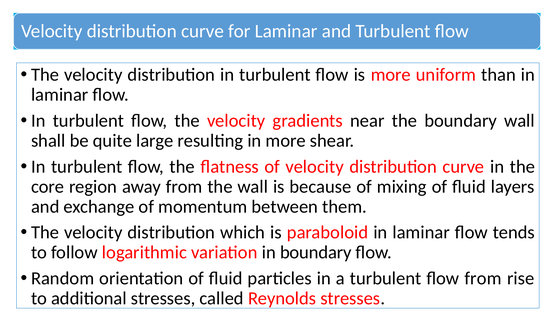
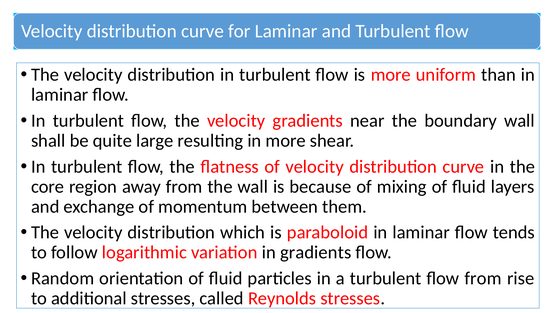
in boundary: boundary -> gradients
